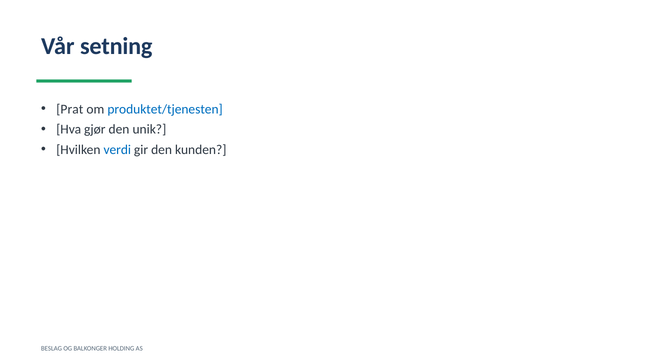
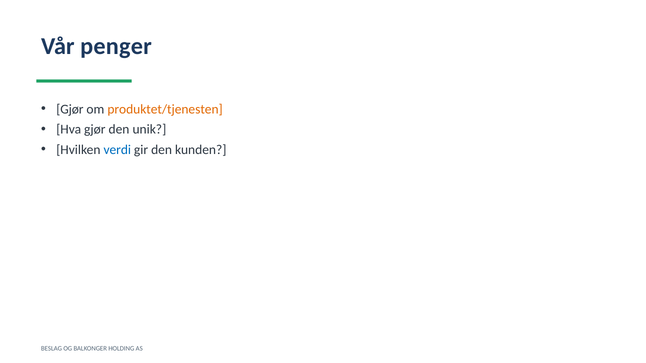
setning: setning -> penger
Prat at (70, 109): Prat -> Gjør
produktet/tjenesten colour: blue -> orange
